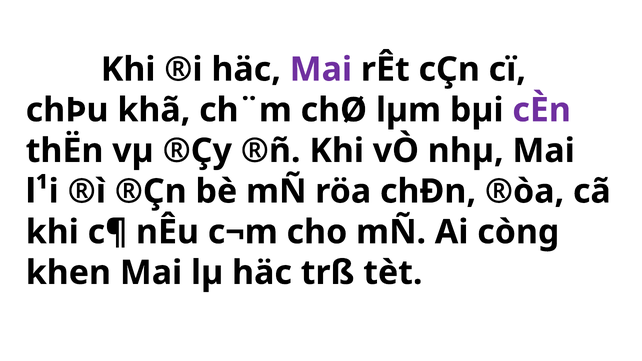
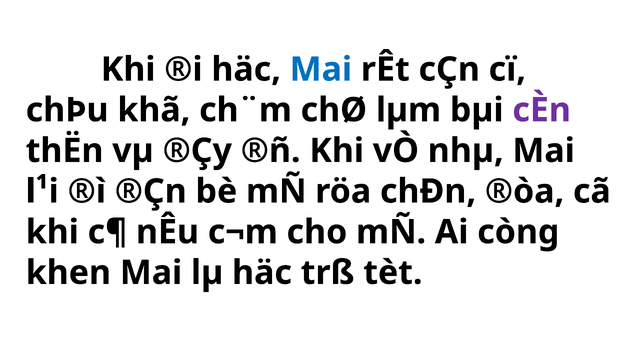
Mai at (321, 69) colour: purple -> blue
